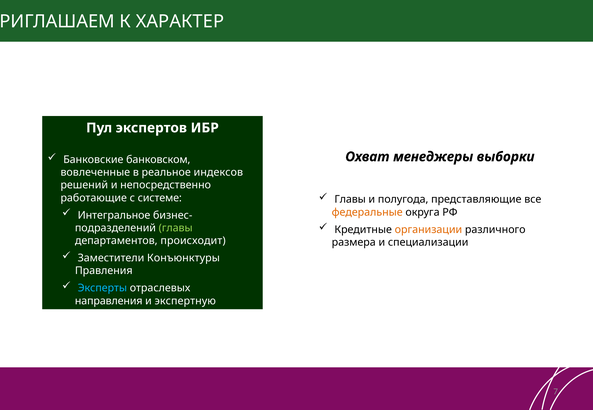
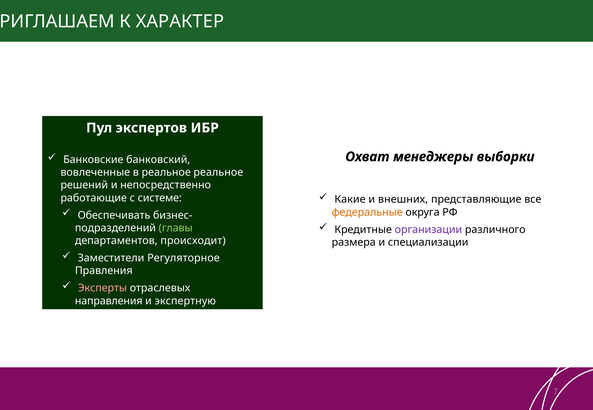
банковском: банковском -> банковский
реальное индексов: индексов -> реальное
Главы at (350, 200): Главы -> Какие
полугода: полугода -> внешних
Интегральное: Интегральное -> Обеспечивать
организации colour: orange -> purple
Конъюнктуры: Конъюнктуры -> Регуляторное
Эксперты colour: light blue -> pink
